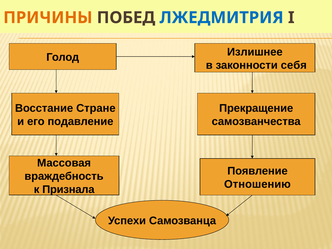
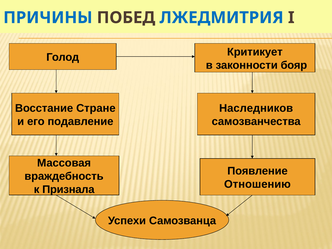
ПРИЧИНЫ colour: orange -> blue
Излишнее: Излишнее -> Критикует
себя: себя -> бояр
Прекращение: Прекращение -> Наследников
